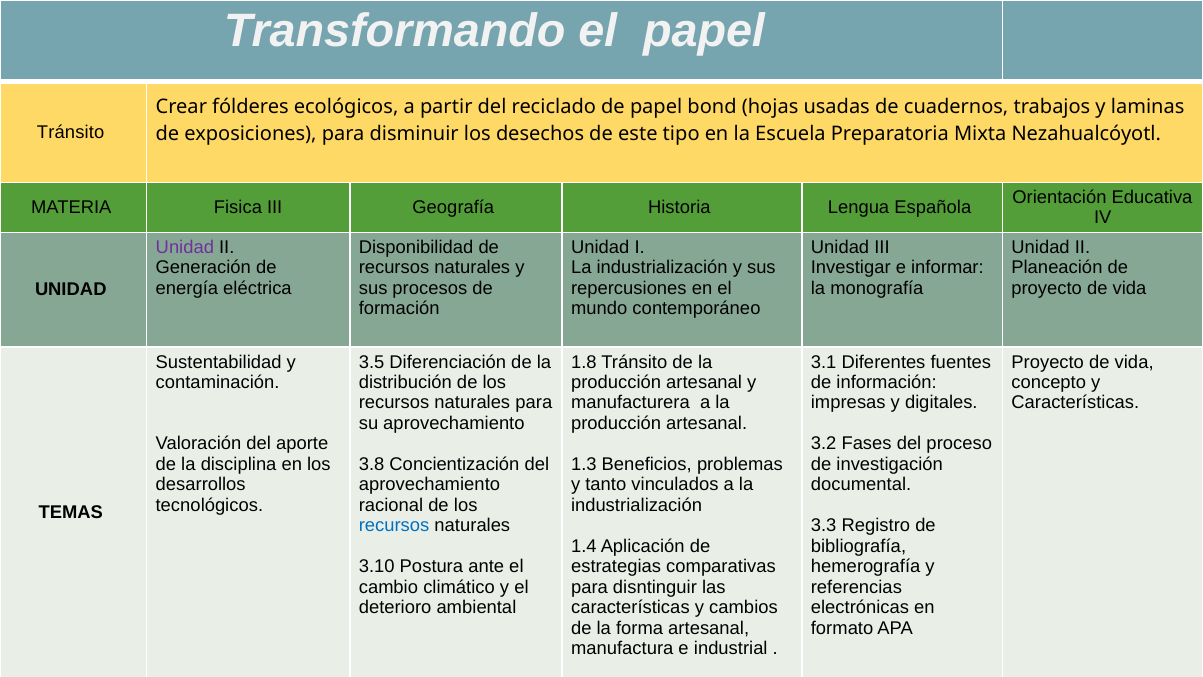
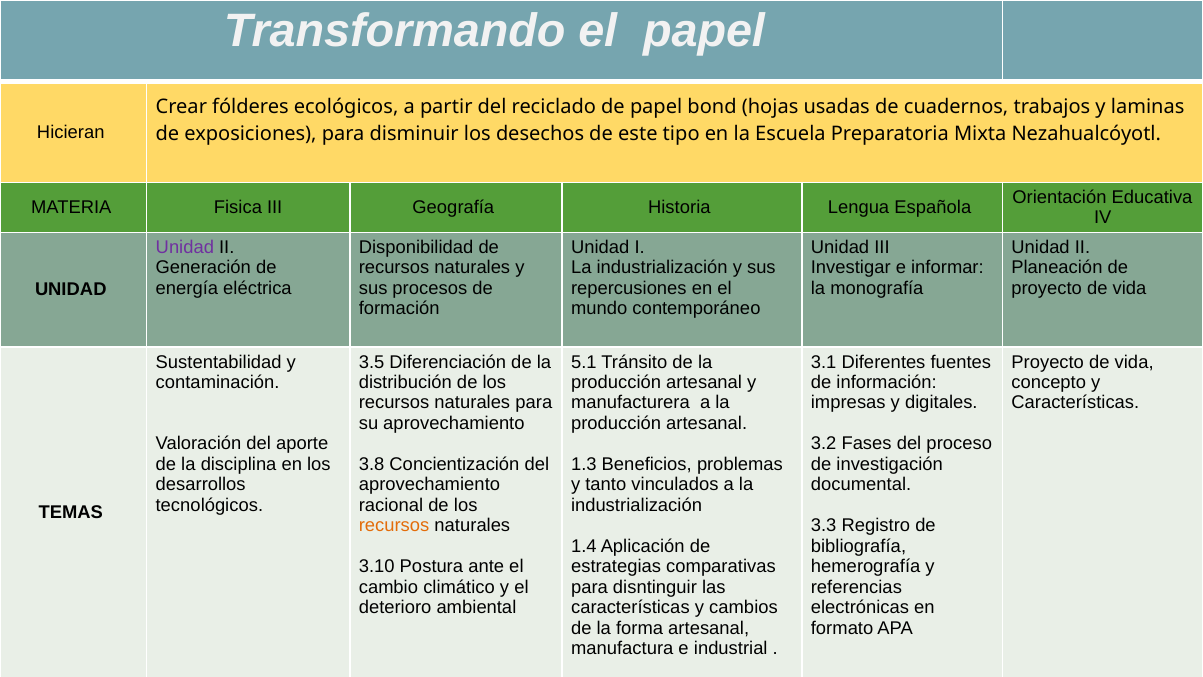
Tránsito at (71, 132): Tránsito -> Hicieran
1.8: 1.8 -> 5.1
recursos at (394, 525) colour: blue -> orange
